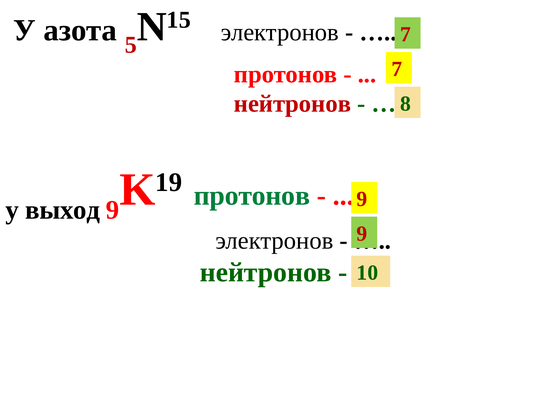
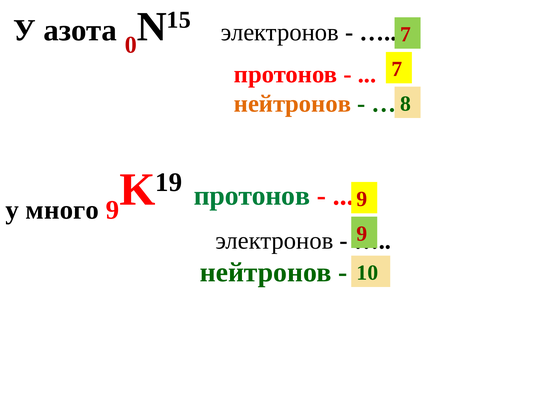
5: 5 -> 0
нейтронов at (292, 104) colour: red -> orange
выход: выход -> много
